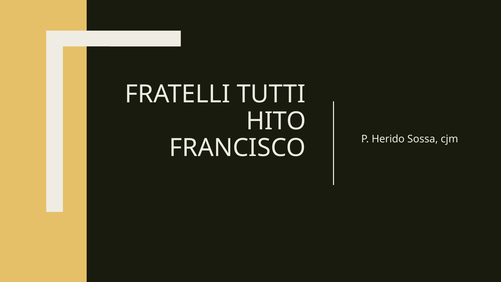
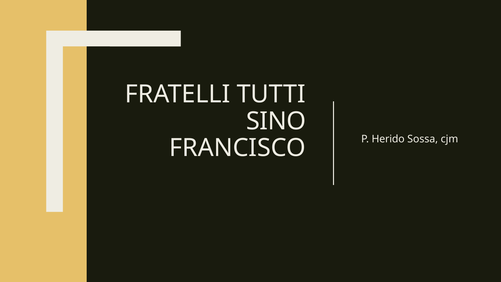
HITO: HITO -> SINO
